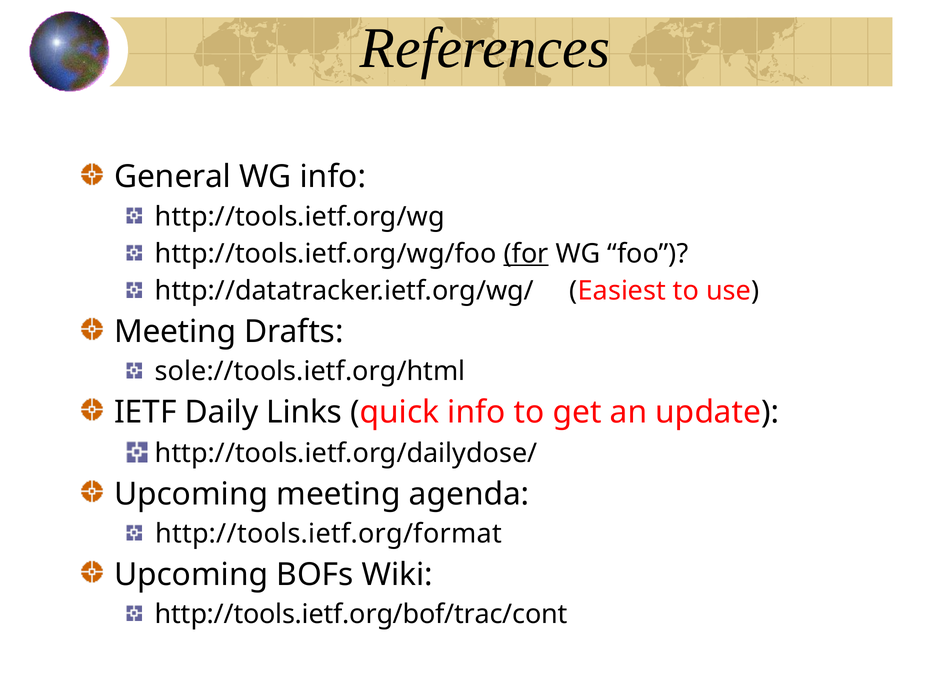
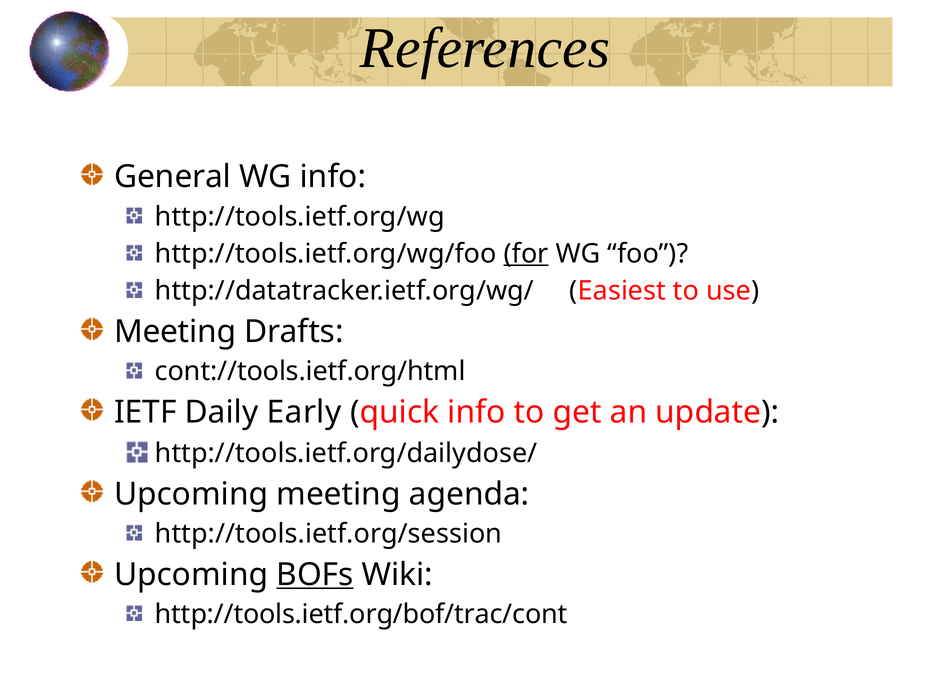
sole://tools.ietf.org/html: sole://tools.ietf.org/html -> cont://tools.ietf.org/html
Links: Links -> Early
http://tools.ietf.org/format: http://tools.ietf.org/format -> http://tools.ietf.org/session
BOFs underline: none -> present
